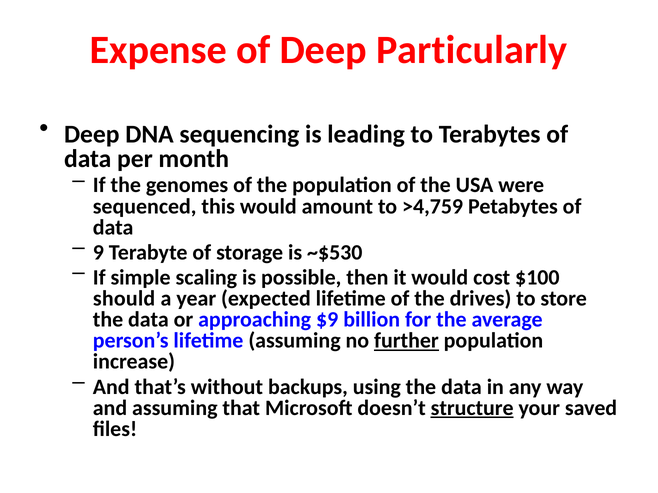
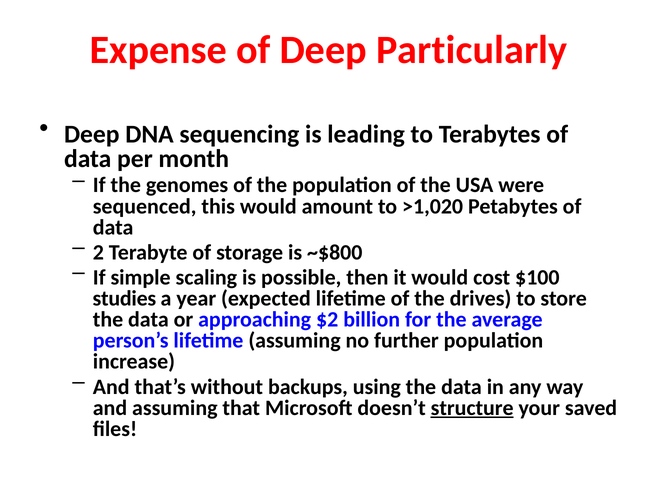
>4,759: >4,759 -> >1,020
9: 9 -> 2
~$530: ~$530 -> ~$800
should: should -> studies
$9: $9 -> $2
further underline: present -> none
